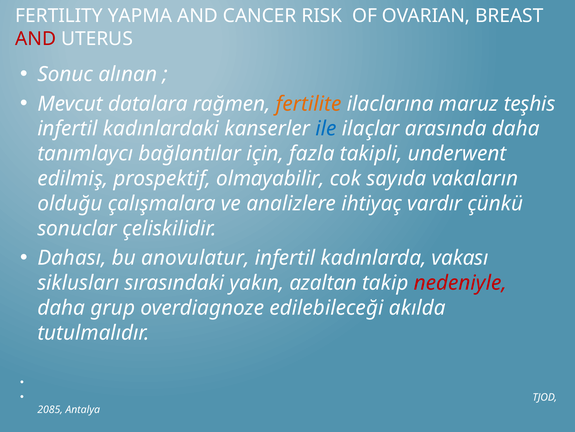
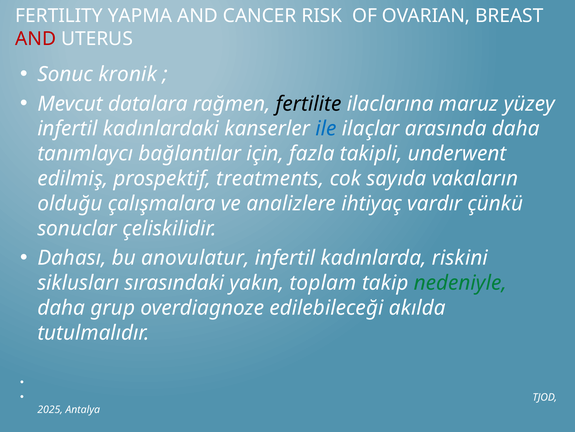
alınan: alınan -> kronik
fertilite colour: orange -> black
teşhis: teşhis -> yüzey
olmayabilir: olmayabilir -> treatments
vakası: vakası -> riskini
azaltan: azaltan -> toplam
nedeniyle colour: red -> green
2085: 2085 -> 2025
